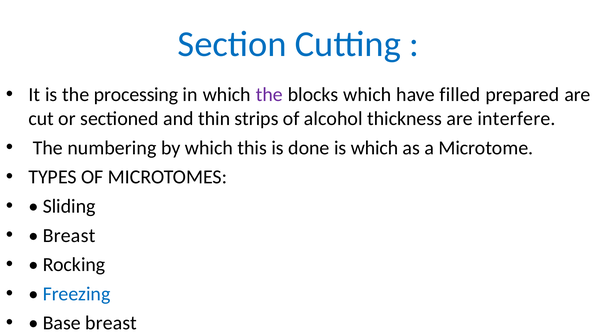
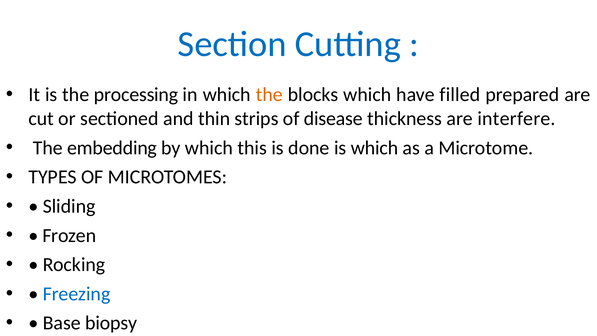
the at (269, 95) colour: purple -> orange
alcohol: alcohol -> disease
numbering: numbering -> embedding
Breast at (69, 235): Breast -> Frozen
Base breast: breast -> biopsy
